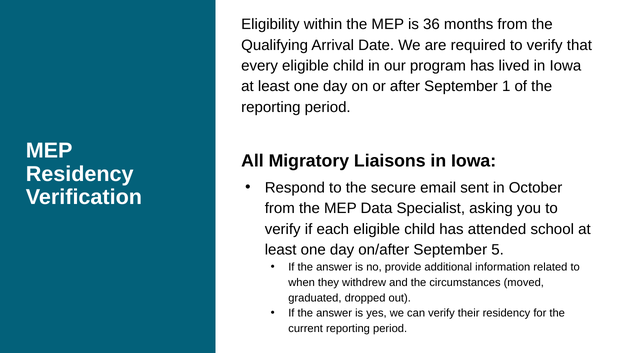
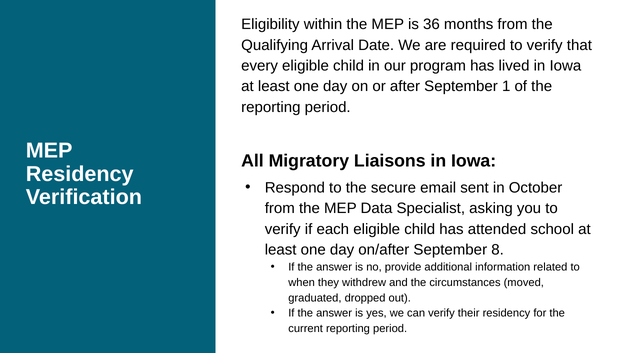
5: 5 -> 8
